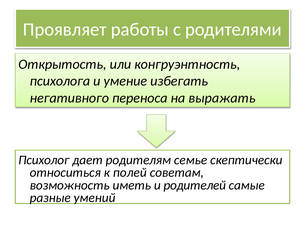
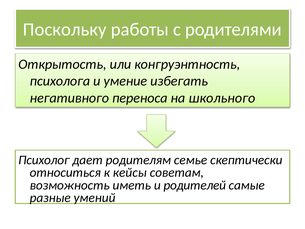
Проявляет: Проявляет -> Поскольку
выражать: выражать -> школьного
полей: полей -> кейсы
